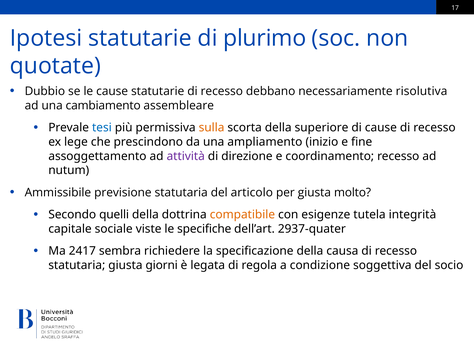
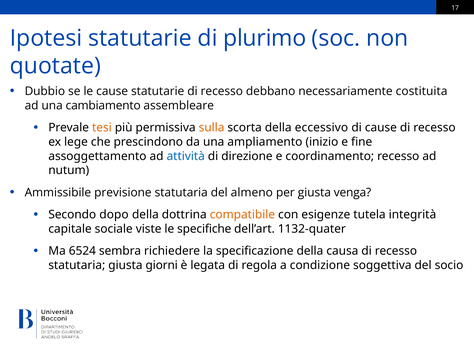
risolutiva: risolutiva -> costituita
tesi colour: blue -> orange
superiore: superiore -> eccessivo
attività colour: purple -> blue
articolo: articolo -> almeno
molto: molto -> venga
quelli: quelli -> dopo
2937-quater: 2937-quater -> 1132-quater
2417: 2417 -> 6524
